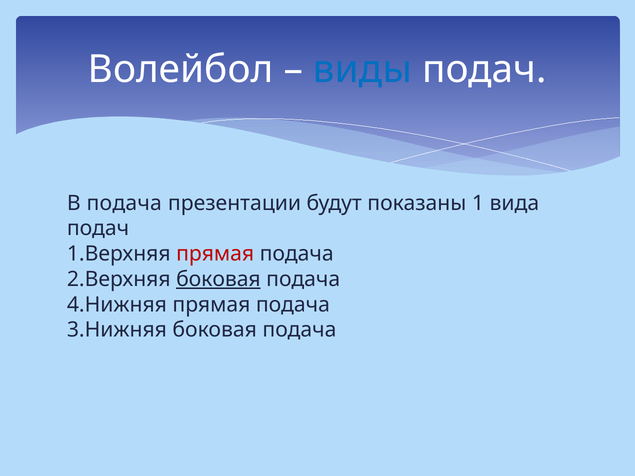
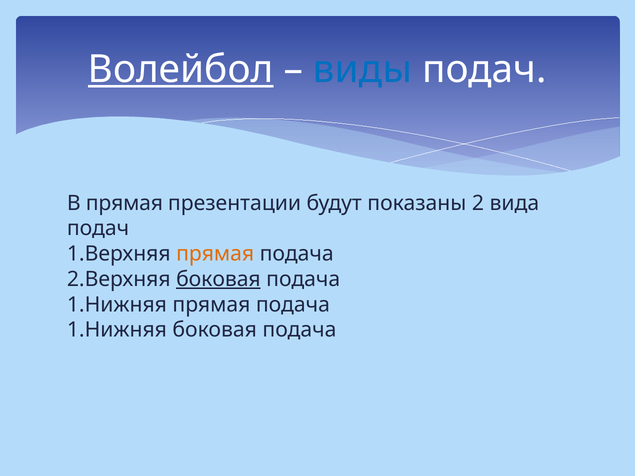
Волейбол underline: none -> present
В подача: подача -> прямая
1: 1 -> 2
прямая at (215, 254) colour: red -> orange
4.Нижняя at (117, 305): 4.Нижняя -> 1.Нижняя
3.Нижняя at (117, 330): 3.Нижняя -> 1.Нижняя
